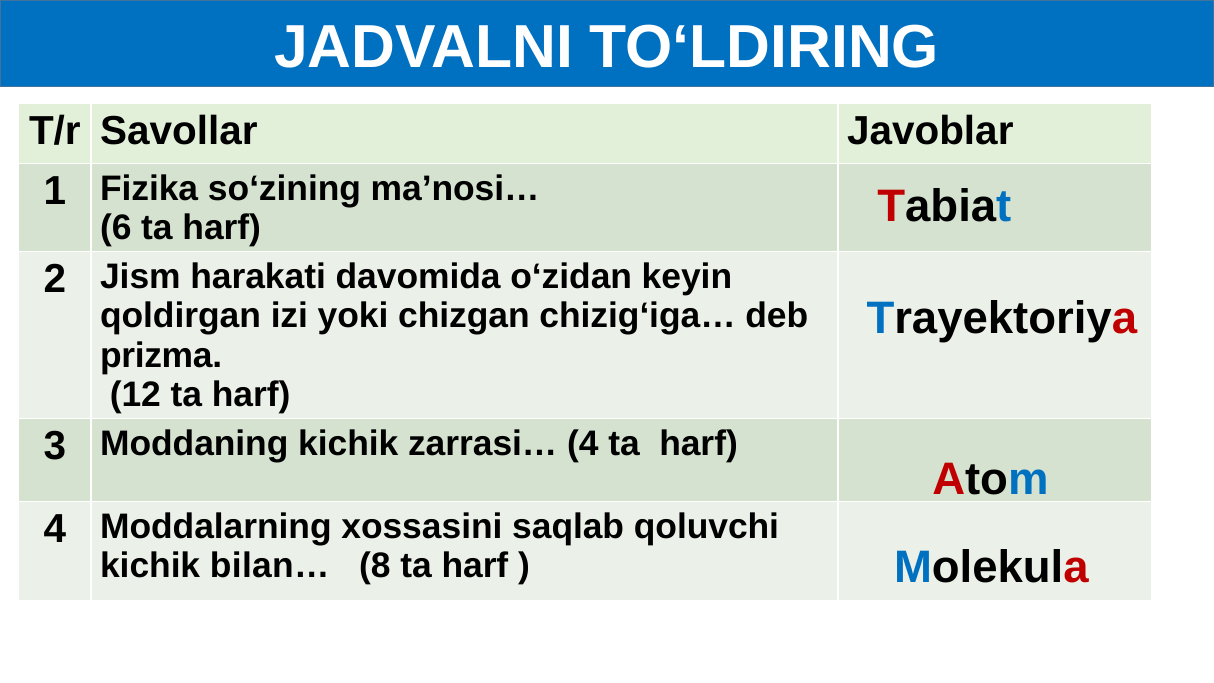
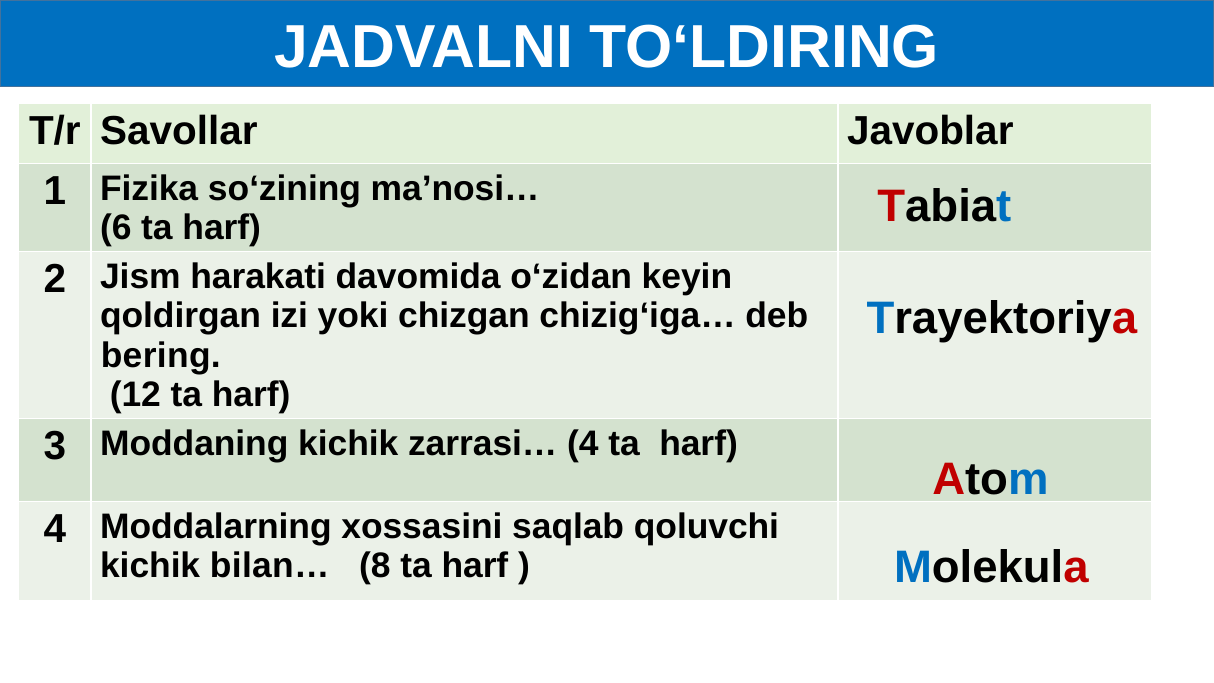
prizma: prizma -> bering
